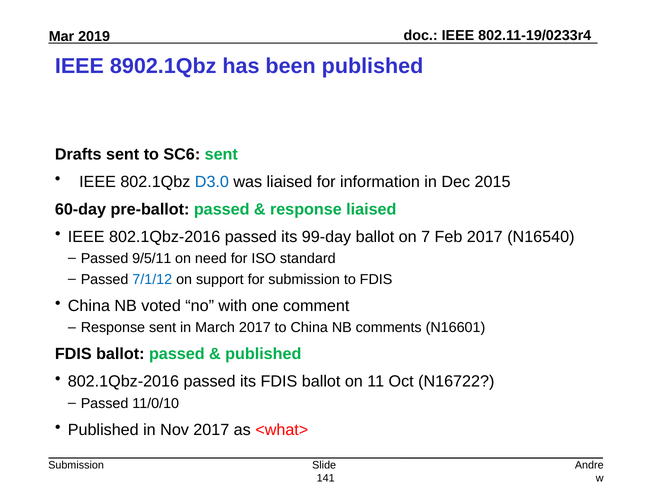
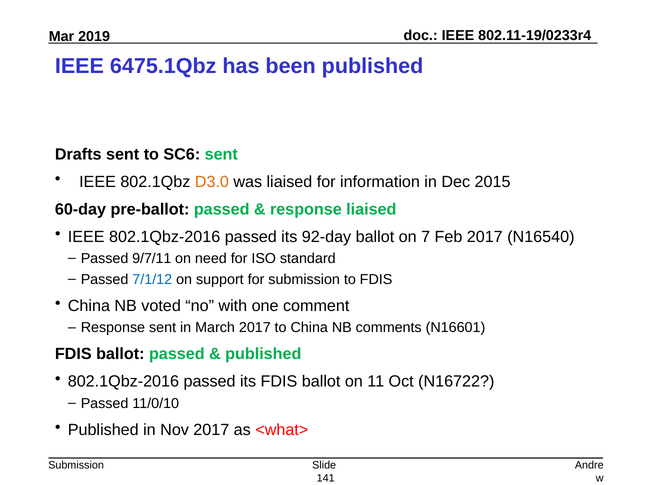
8902.1Qbz: 8902.1Qbz -> 6475.1Qbz
D3.0 colour: blue -> orange
99-day: 99-day -> 92-day
9/5/11: 9/5/11 -> 9/7/11
